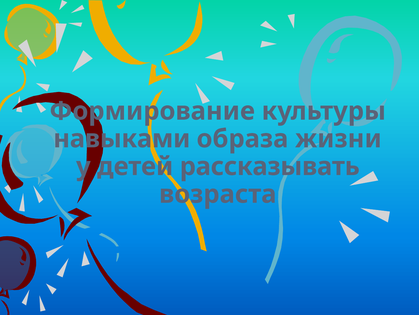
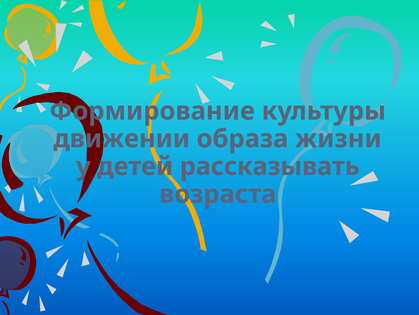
навыками: навыками -> движении
